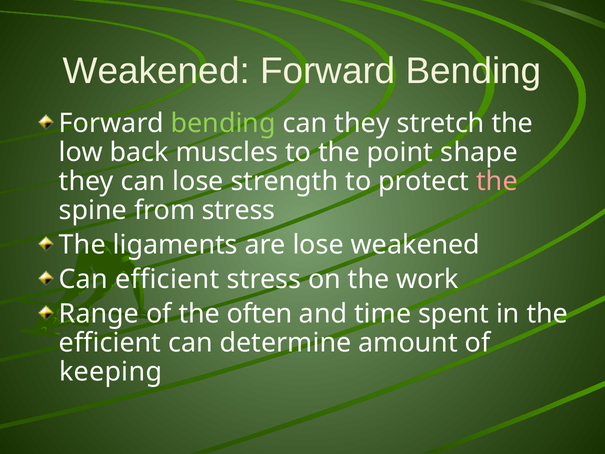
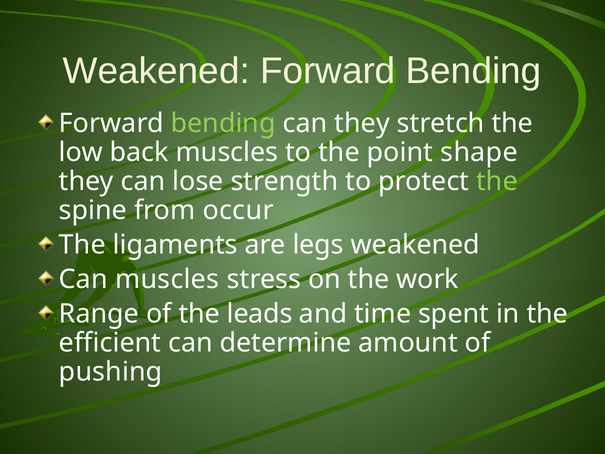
the at (497, 181) colour: pink -> light green
from stress: stress -> occur
are lose: lose -> legs
Can efficient: efficient -> muscles
often: often -> leads
keeping: keeping -> pushing
